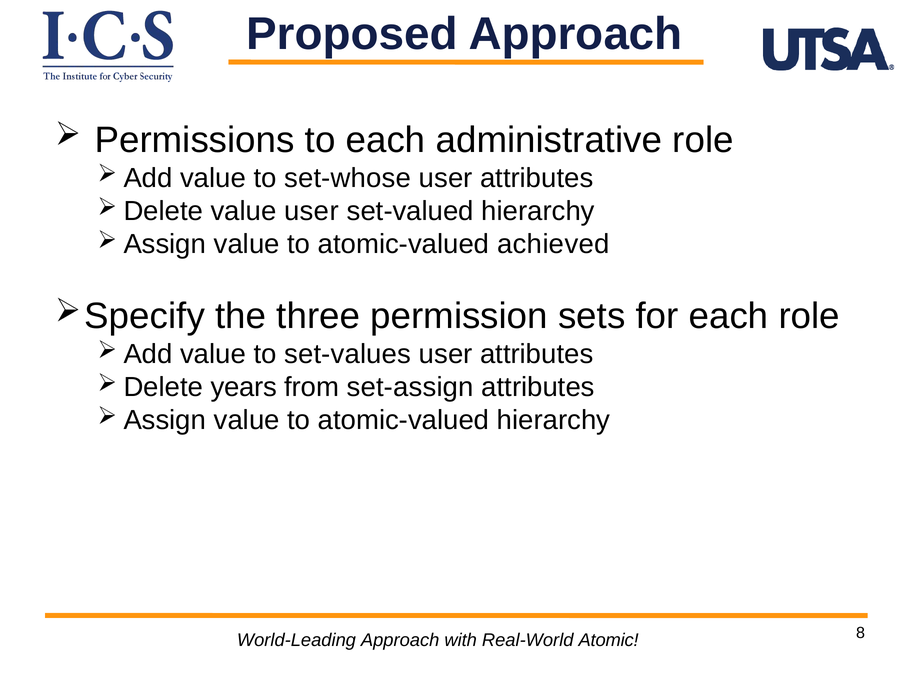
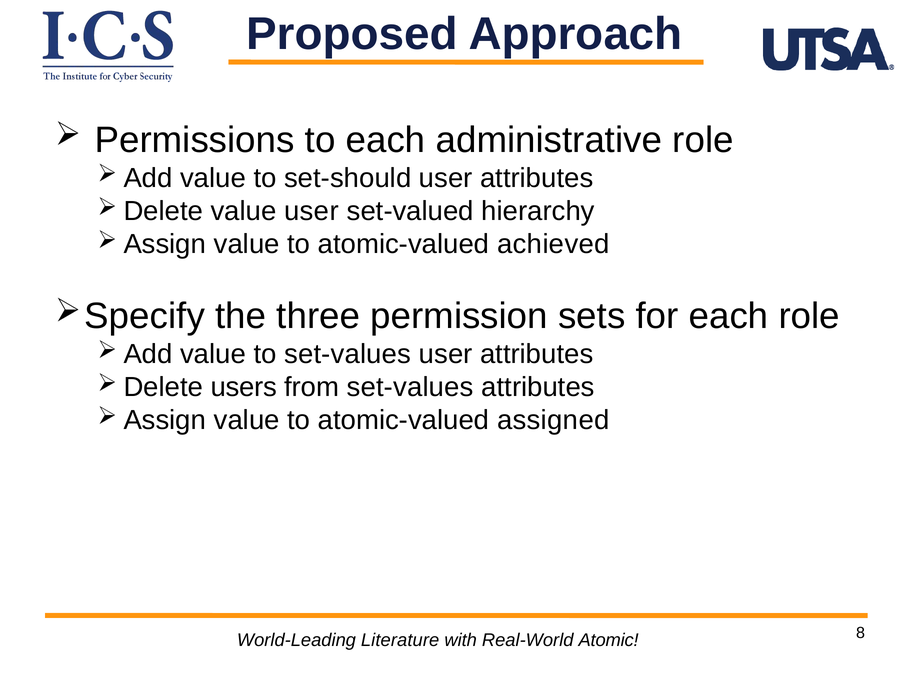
set-whose: set-whose -> set-should
years: years -> users
from set-assign: set-assign -> set-values
atomic-valued hierarchy: hierarchy -> assigned
World-Leading Approach: Approach -> Literature
